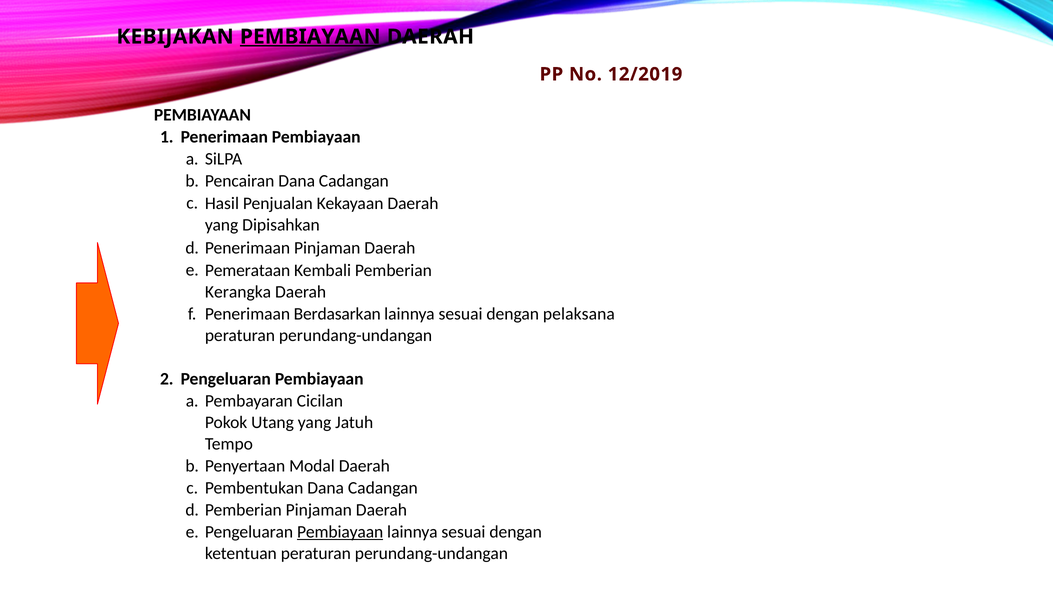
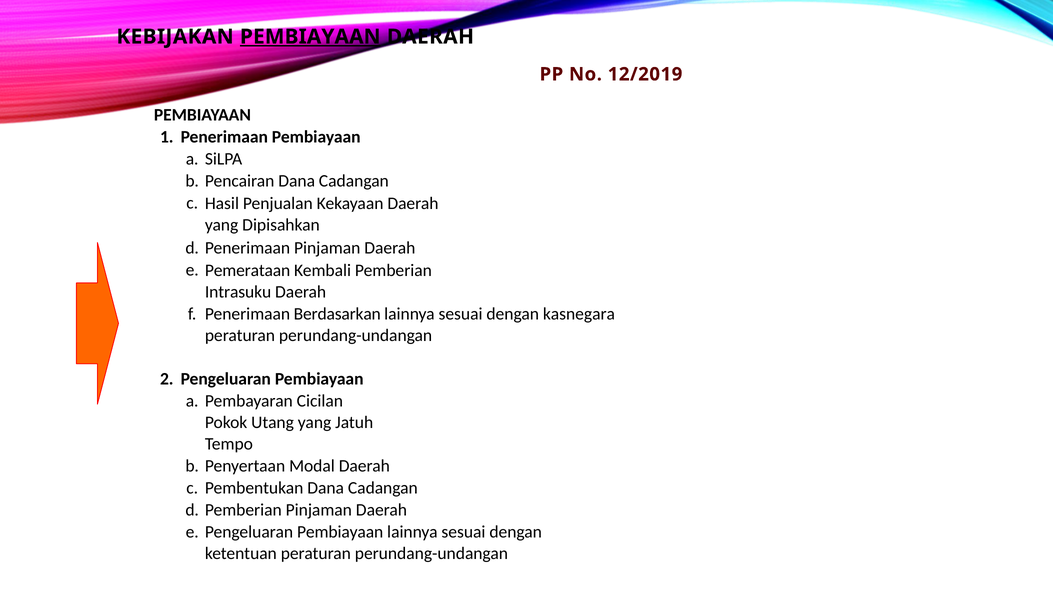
Kerangka: Kerangka -> Intrasuku
pelaksana: pelaksana -> kasnegara
Pembiayaan at (340, 531) underline: present -> none
